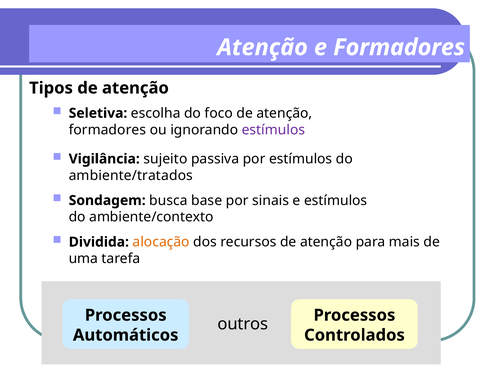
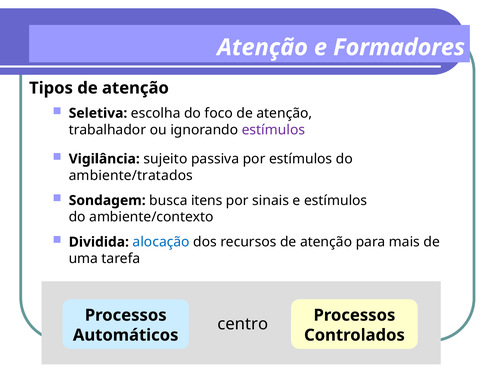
formadores at (107, 130): formadores -> trabalhador
base: base -> itens
alocação colour: orange -> blue
outros: outros -> centro
